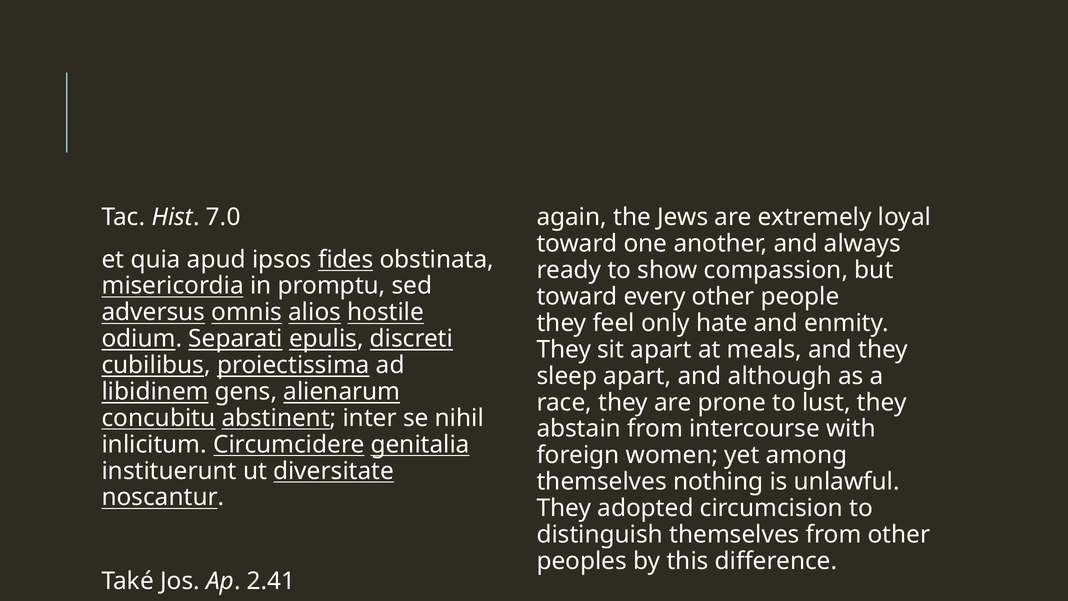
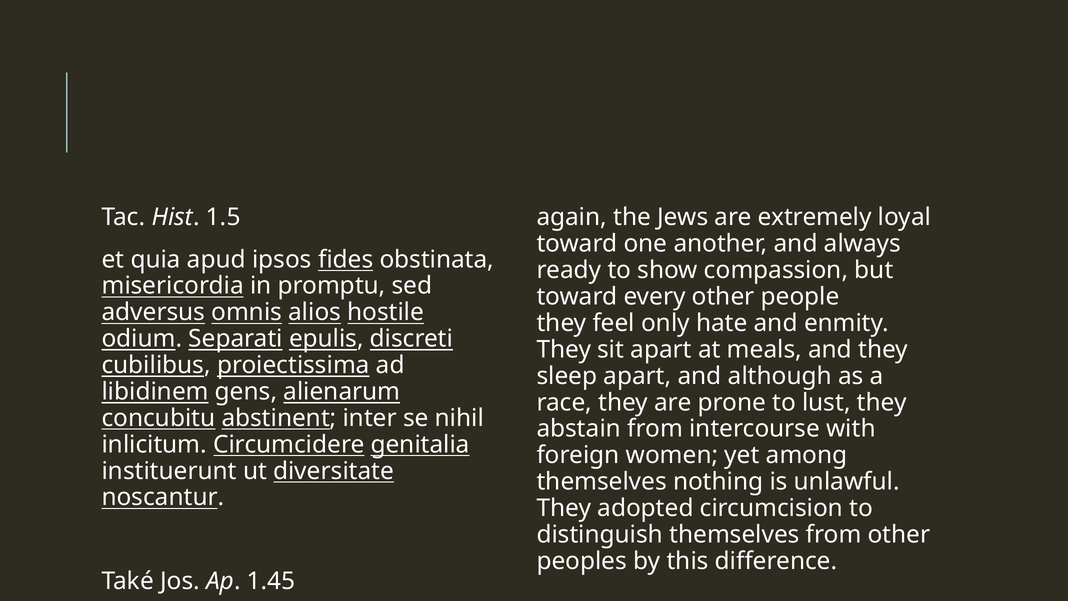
7.0: 7.0 -> 1.5
2.41: 2.41 -> 1.45
